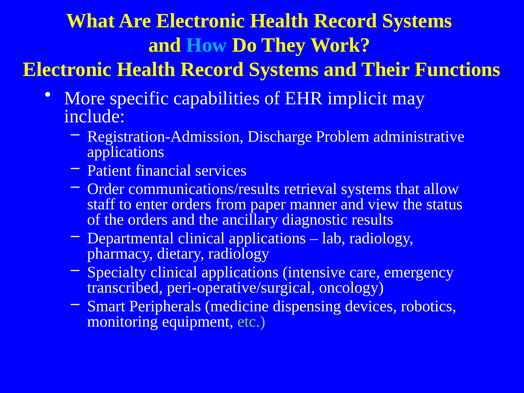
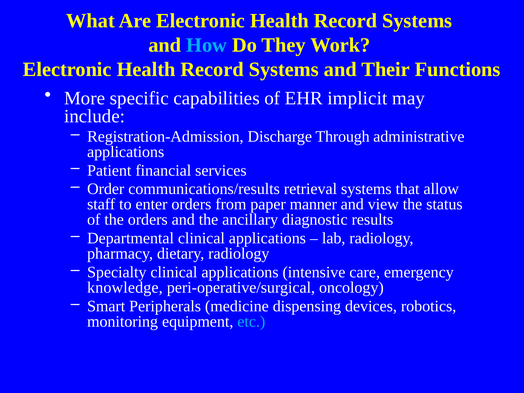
Problem: Problem -> Through
transcribed: transcribed -> knowledge
etc colour: light green -> light blue
